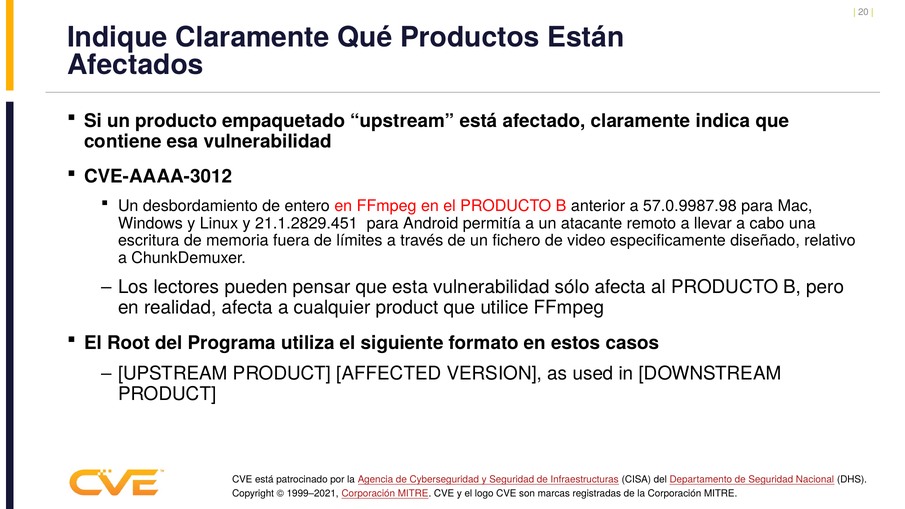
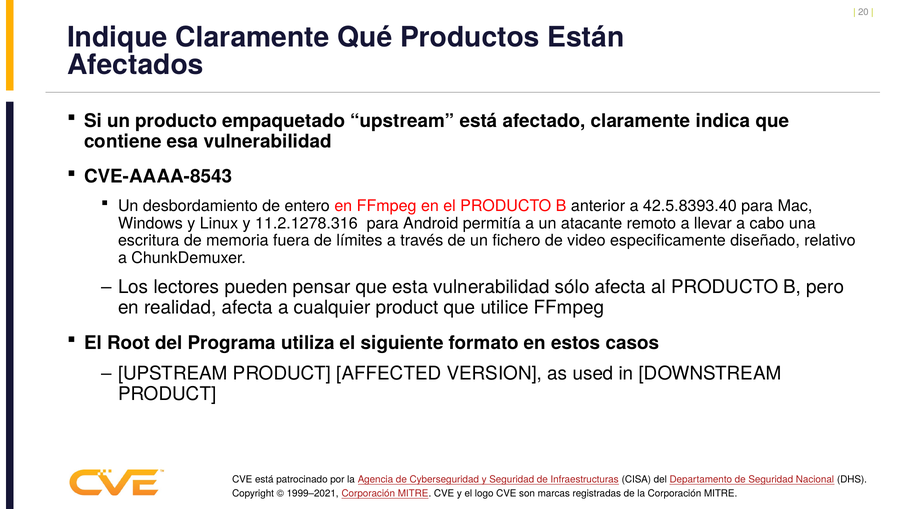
CVE-AAAA-3012: CVE-AAAA-3012 -> CVE-AAAA-8543
57.0.9987.98: 57.0.9987.98 -> 42.5.8393.40
21.1.2829.451: 21.1.2829.451 -> 11.2.1278.316
